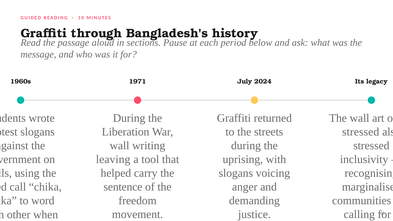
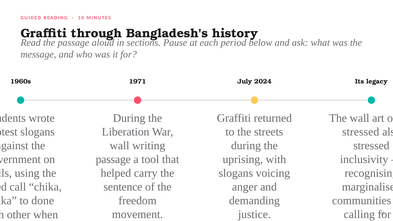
leaving at (113, 159): leaving -> passage
word: word -> done
